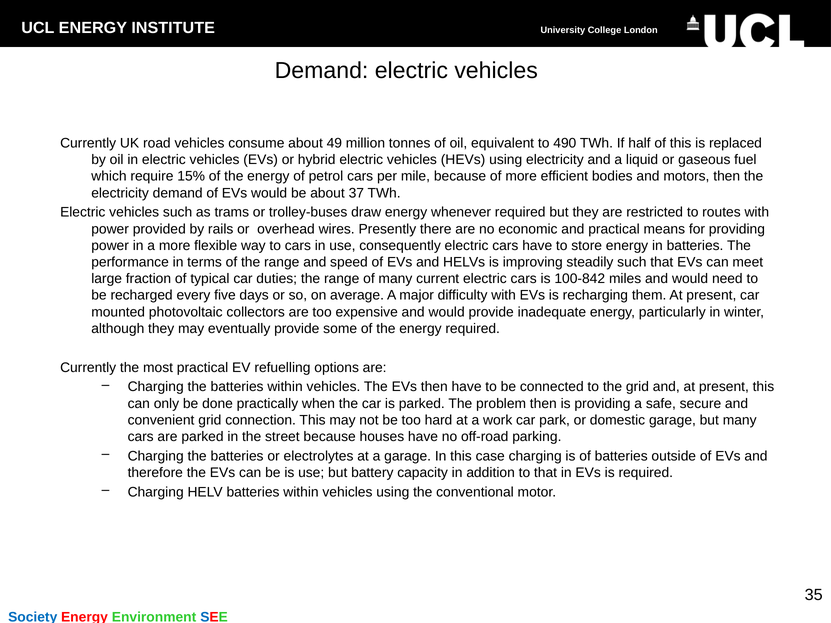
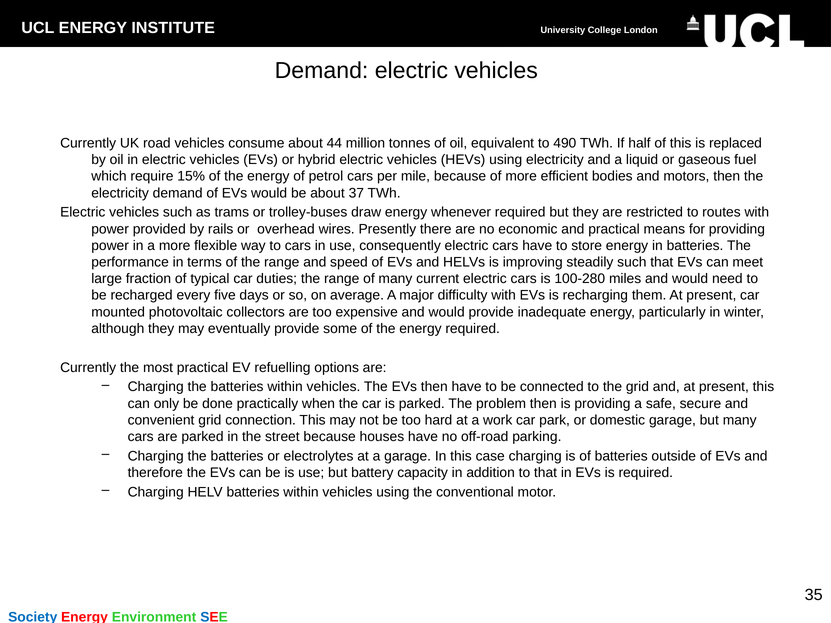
49: 49 -> 44
100-842: 100-842 -> 100-280
